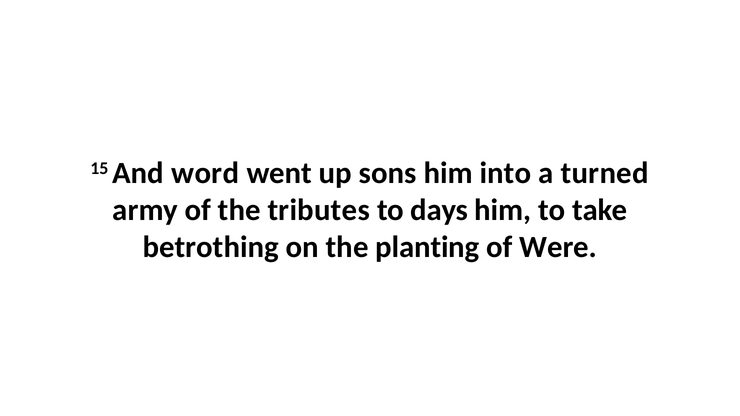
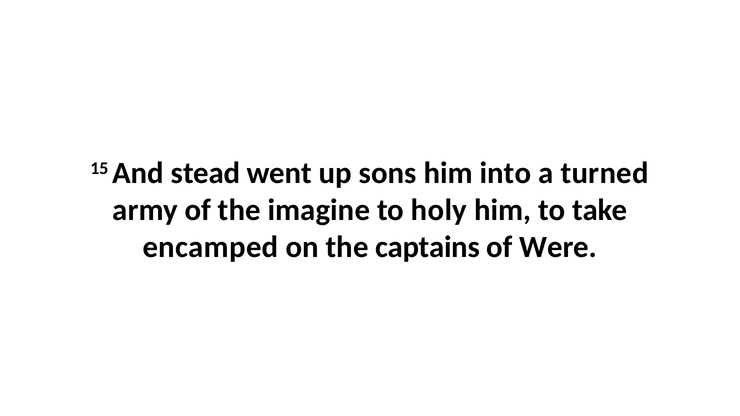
word: word -> stead
tributes: tributes -> imagine
days: days -> holy
betrothing: betrothing -> encamped
planting: planting -> captains
